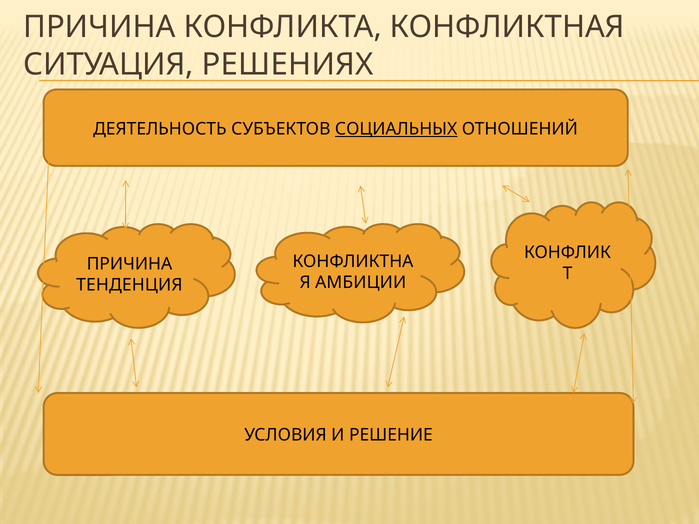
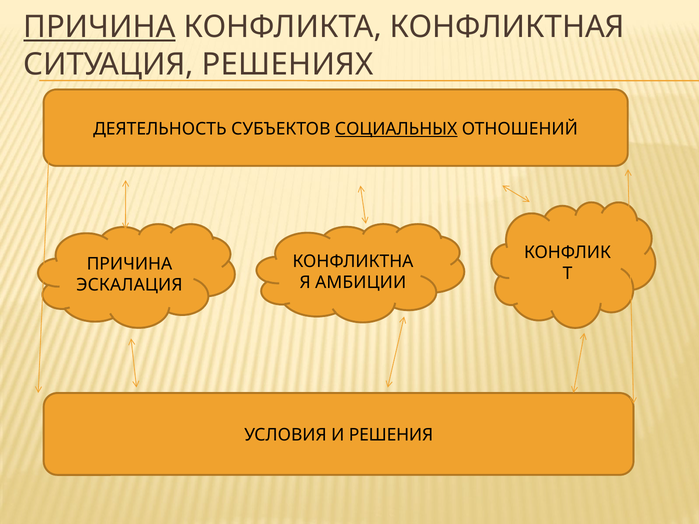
ПРИЧИНА at (99, 27) underline: none -> present
ТЕНДЕНЦИЯ: ТЕНДЕНЦИЯ -> ЭСКАЛАЦИЯ
РЕШЕНИЕ: РЕШЕНИЕ -> РЕШЕНИЯ
